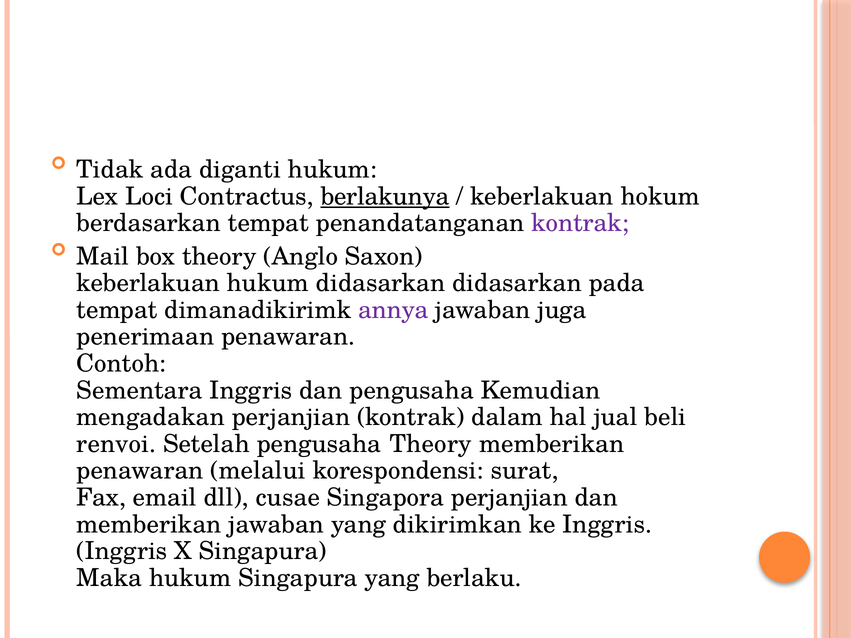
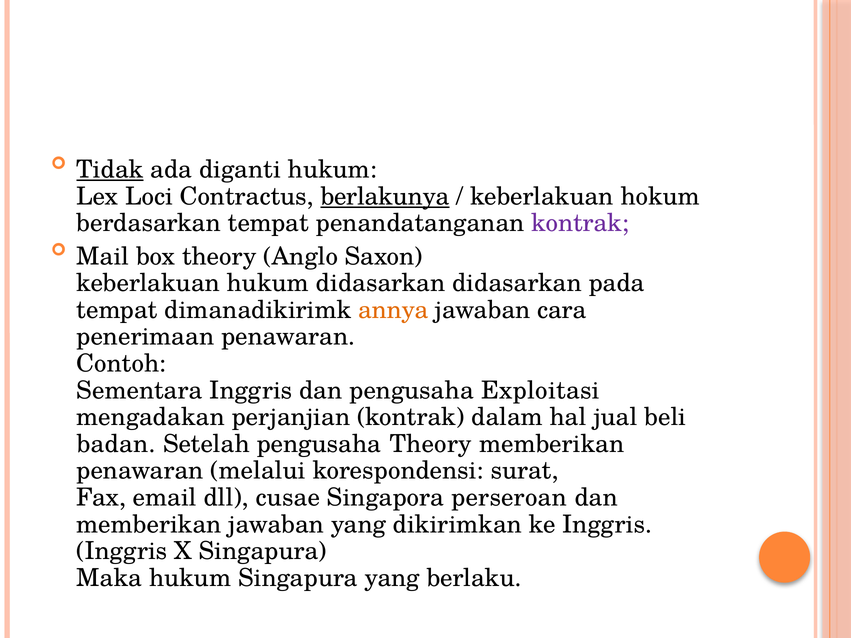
Tidak underline: none -> present
annya colour: purple -> orange
juga: juga -> cara
Kemudian: Kemudian -> Exploitasi
renvoi: renvoi -> badan
Singapora perjanjian: perjanjian -> perseroan
